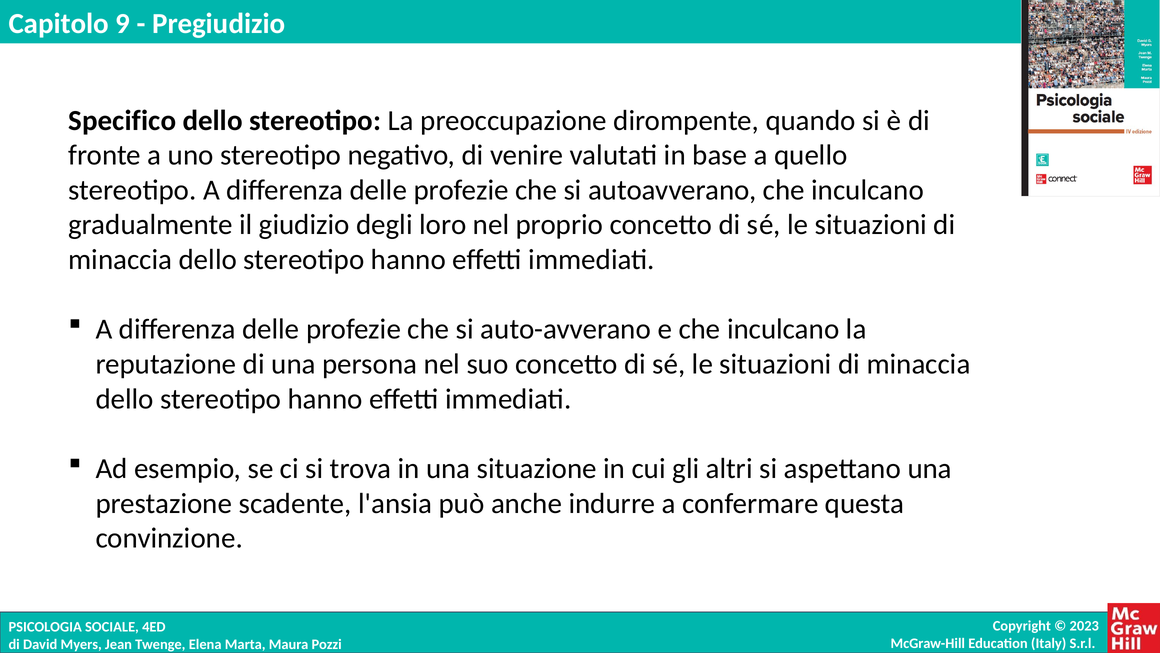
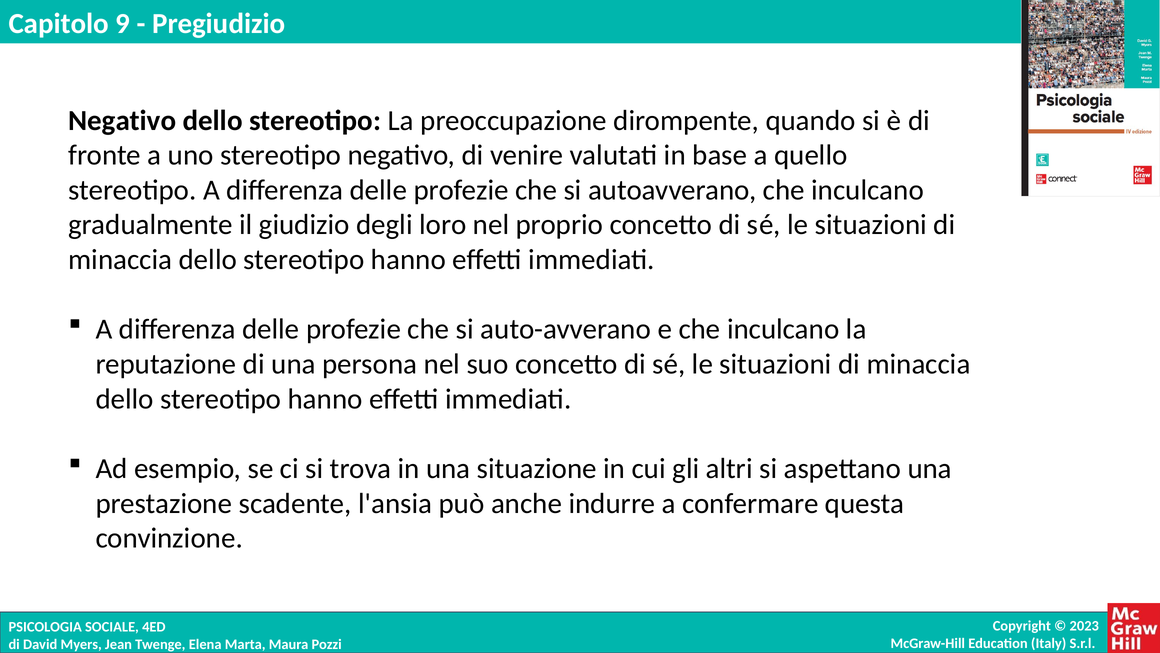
Specifico at (122, 120): Specifico -> Negativo
